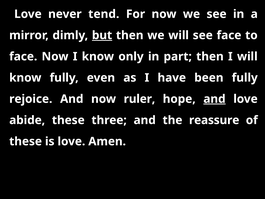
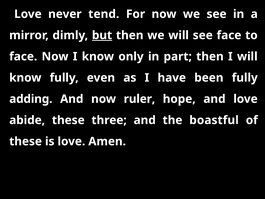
rejoice: rejoice -> adding
and at (214, 99) underline: present -> none
reassure: reassure -> boastful
